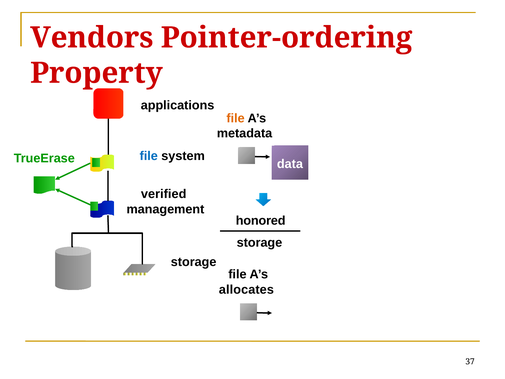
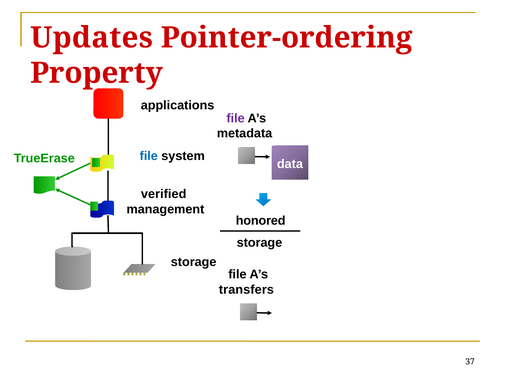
Vendors: Vendors -> Updates
file at (236, 118) colour: orange -> purple
allocates: allocates -> transfers
